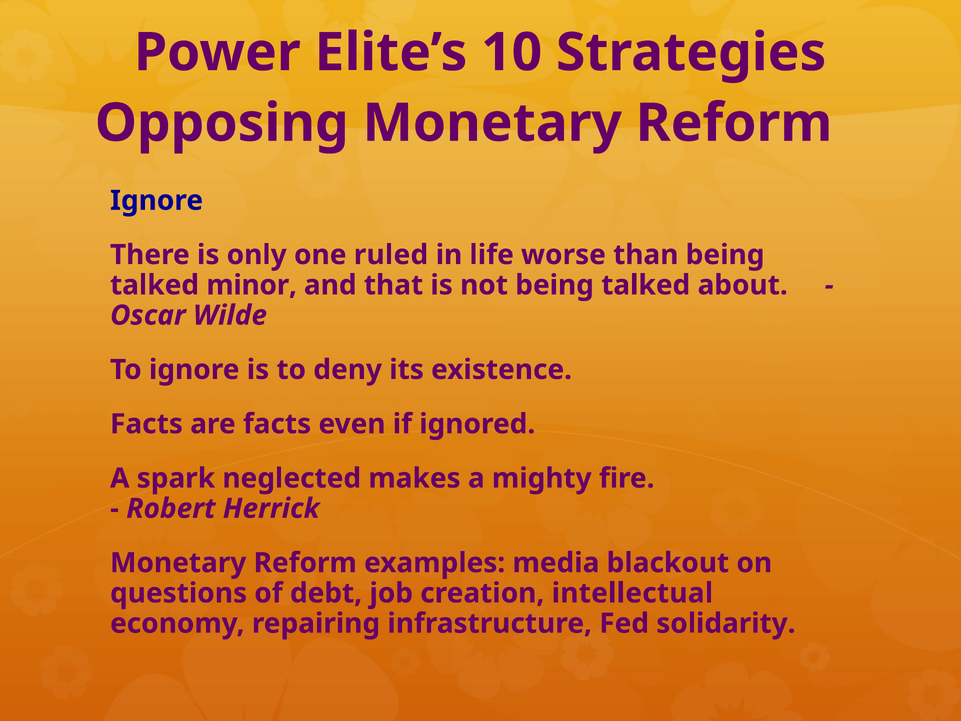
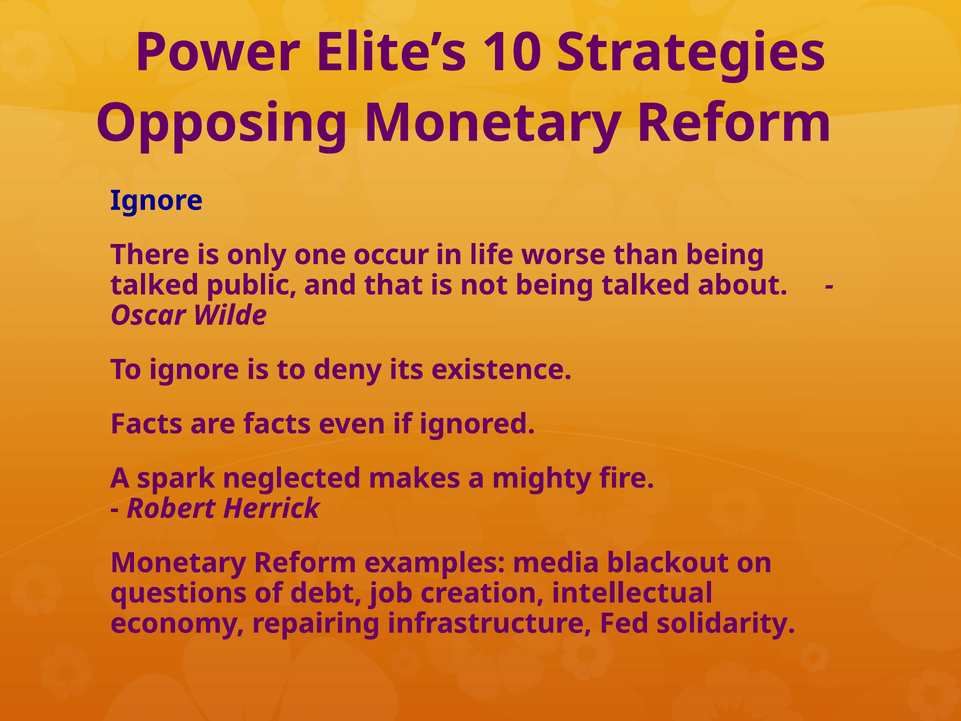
ruled: ruled -> occur
minor: minor -> public
